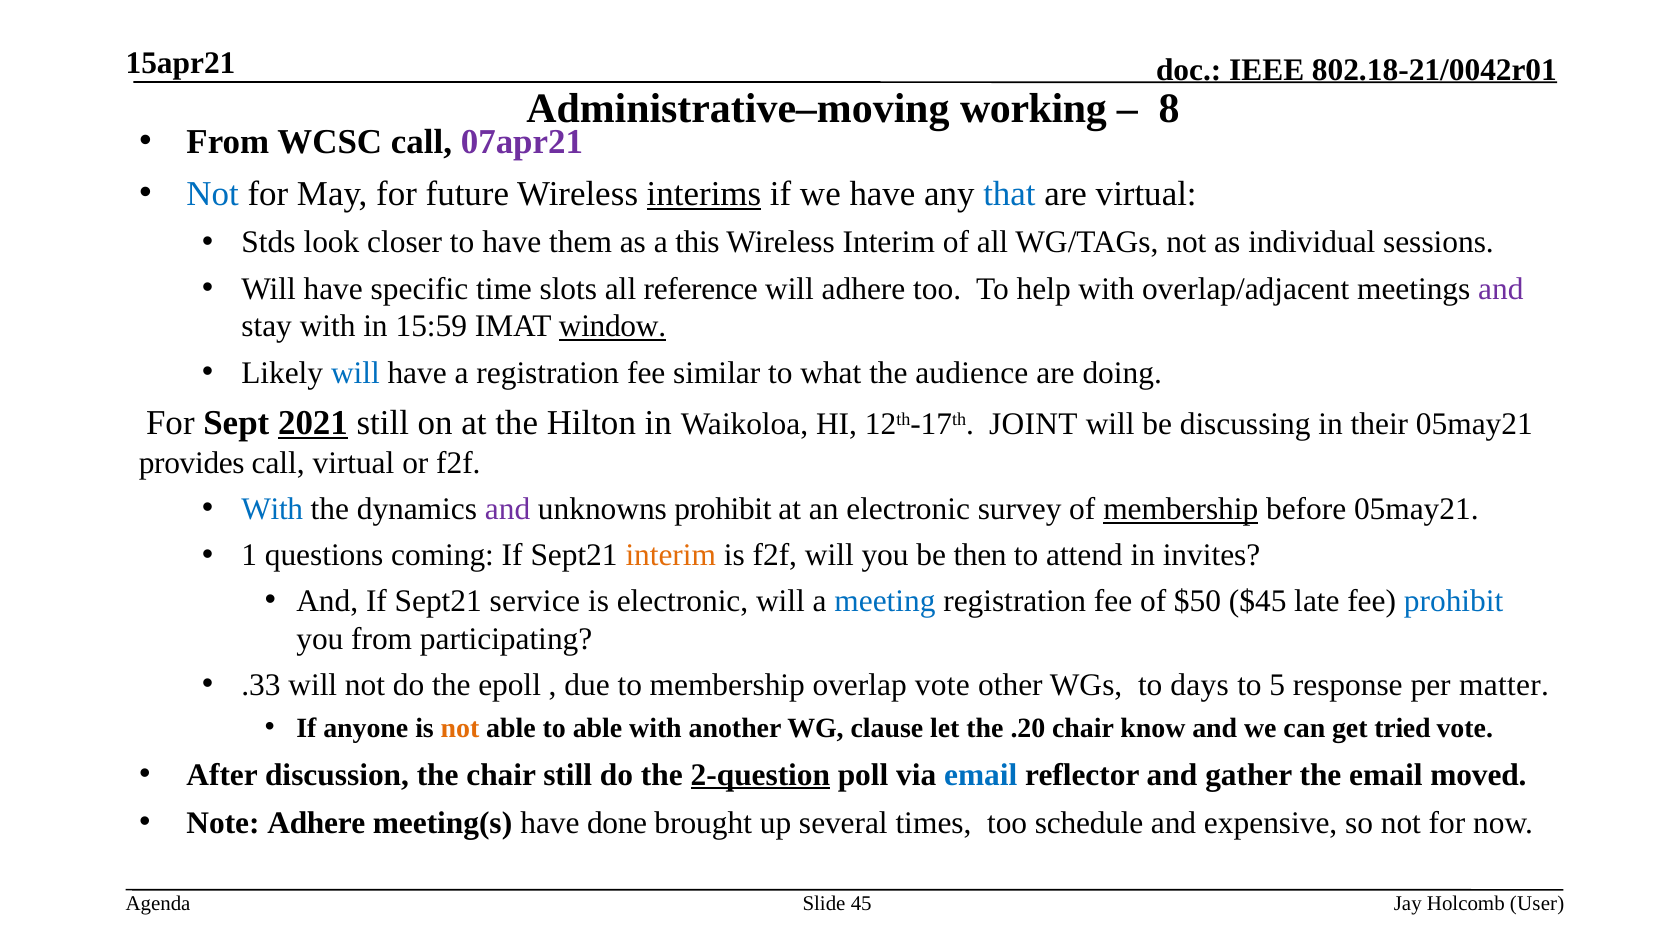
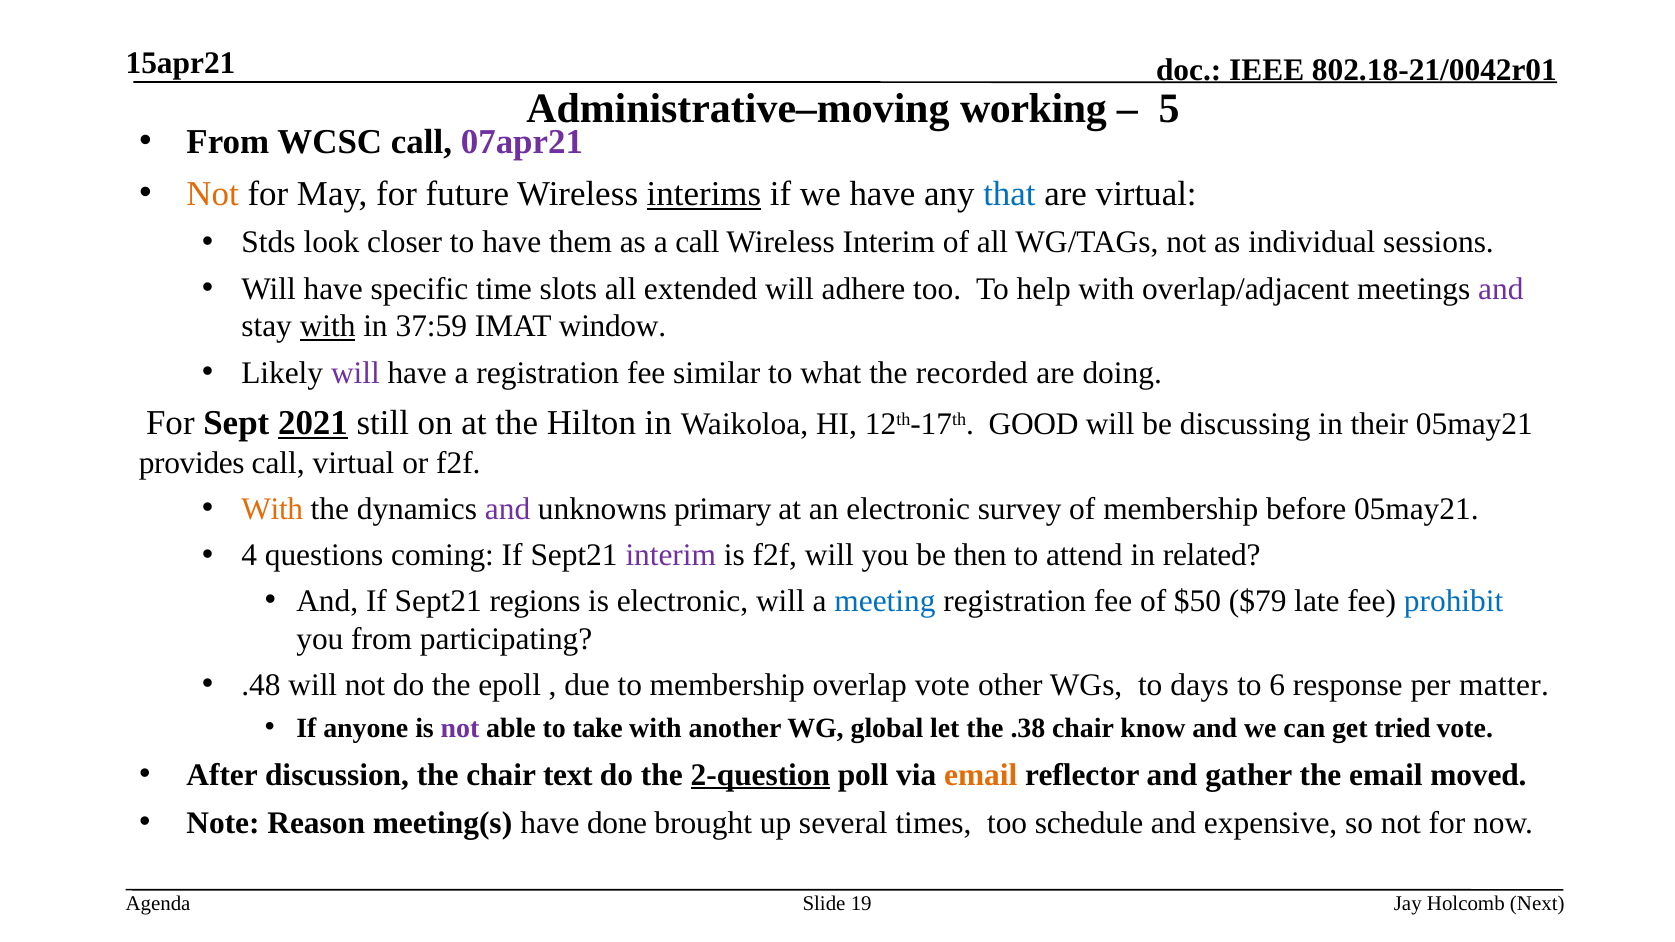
8: 8 -> 5
Not at (213, 194) colour: blue -> orange
a this: this -> call
reference: reference -> extended
with at (328, 326) underline: none -> present
15:59: 15:59 -> 37:59
window underline: present -> none
will at (355, 373) colour: blue -> purple
audience: audience -> recorded
JOINT: JOINT -> GOOD
With at (272, 509) colour: blue -> orange
unknowns prohibit: prohibit -> primary
membership at (1181, 509) underline: present -> none
1: 1 -> 4
interim at (671, 556) colour: orange -> purple
invites: invites -> related
service: service -> regions
$45: $45 -> $79
.33: .33 -> .48
5: 5 -> 6
not at (460, 729) colour: orange -> purple
to able: able -> take
clause: clause -> global
.20: .20 -> .38
chair still: still -> text
email at (981, 775) colour: blue -> orange
Note Adhere: Adhere -> Reason
45: 45 -> 19
User: User -> Next
